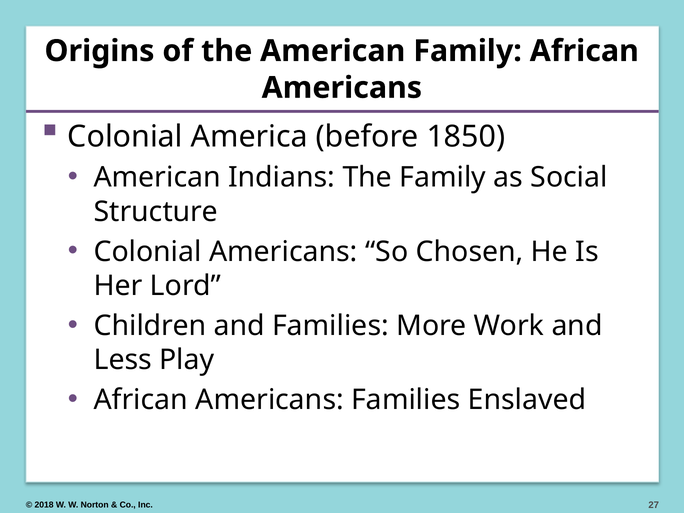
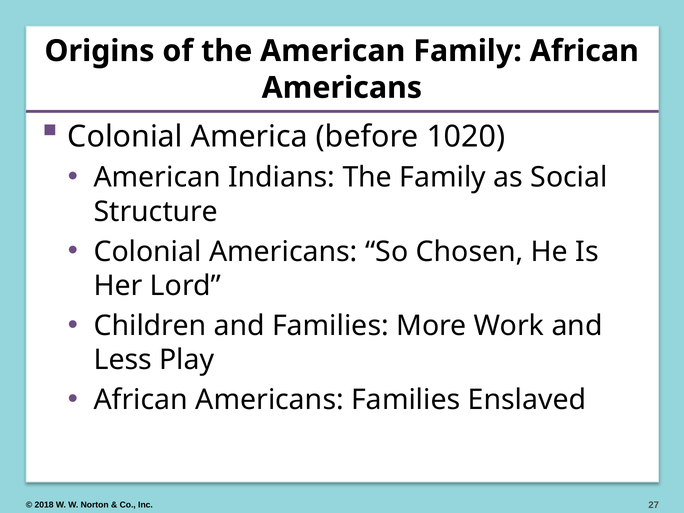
1850: 1850 -> 1020
